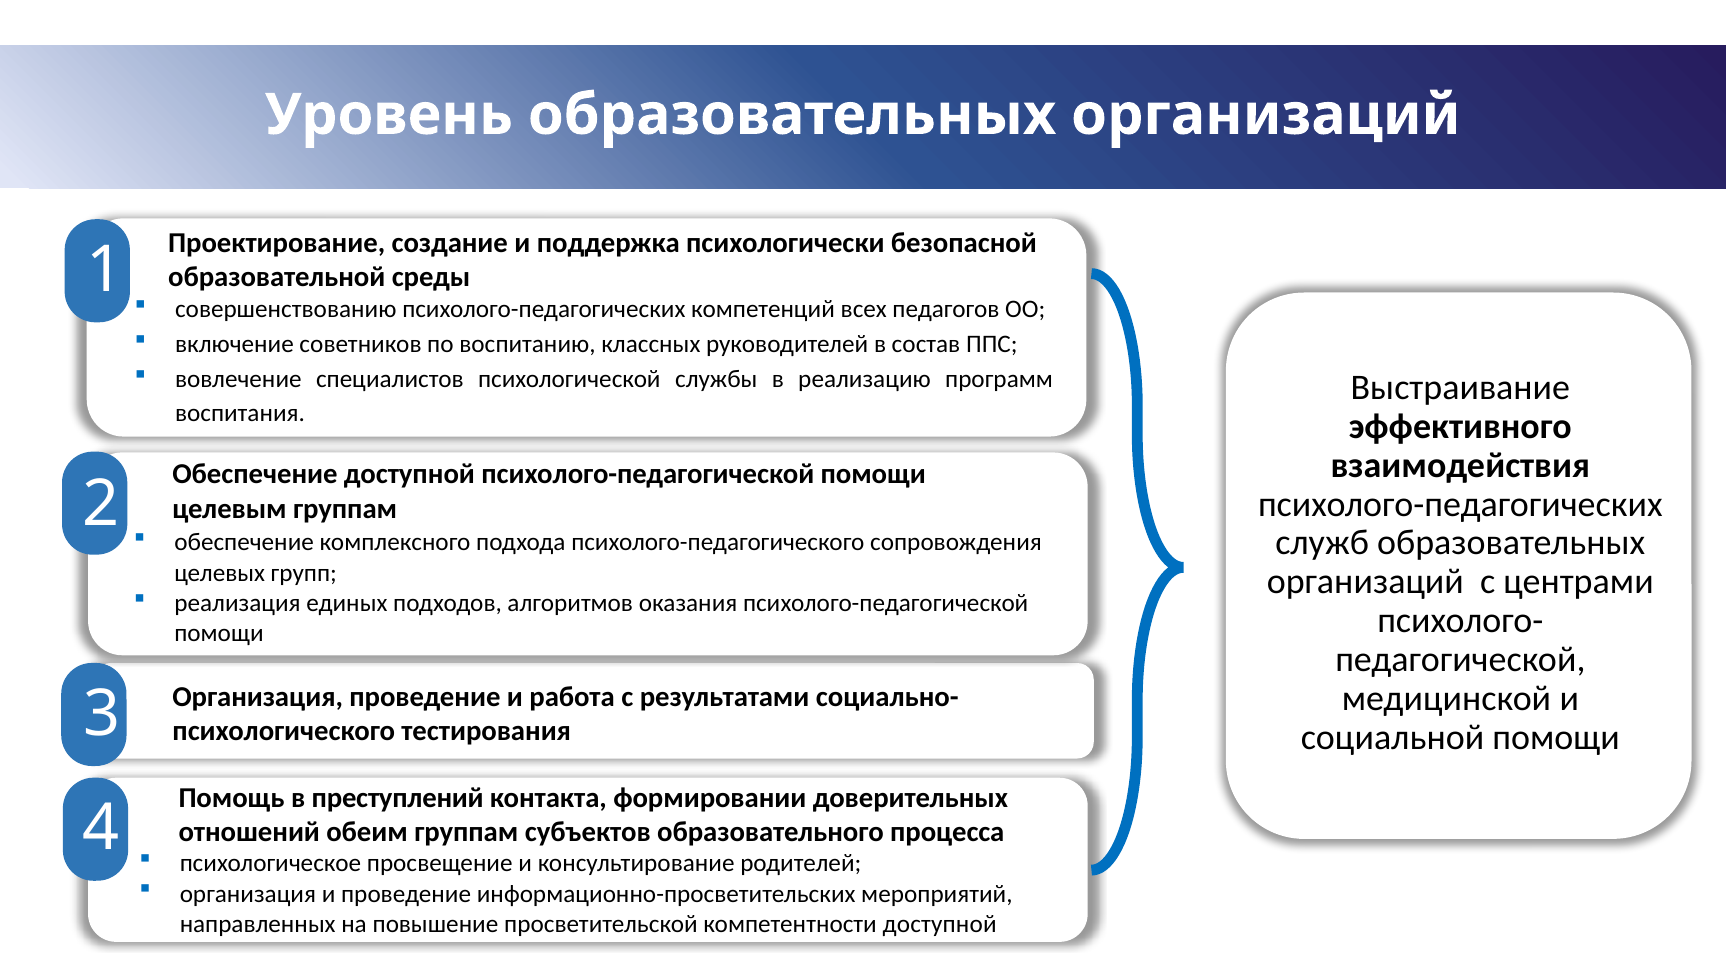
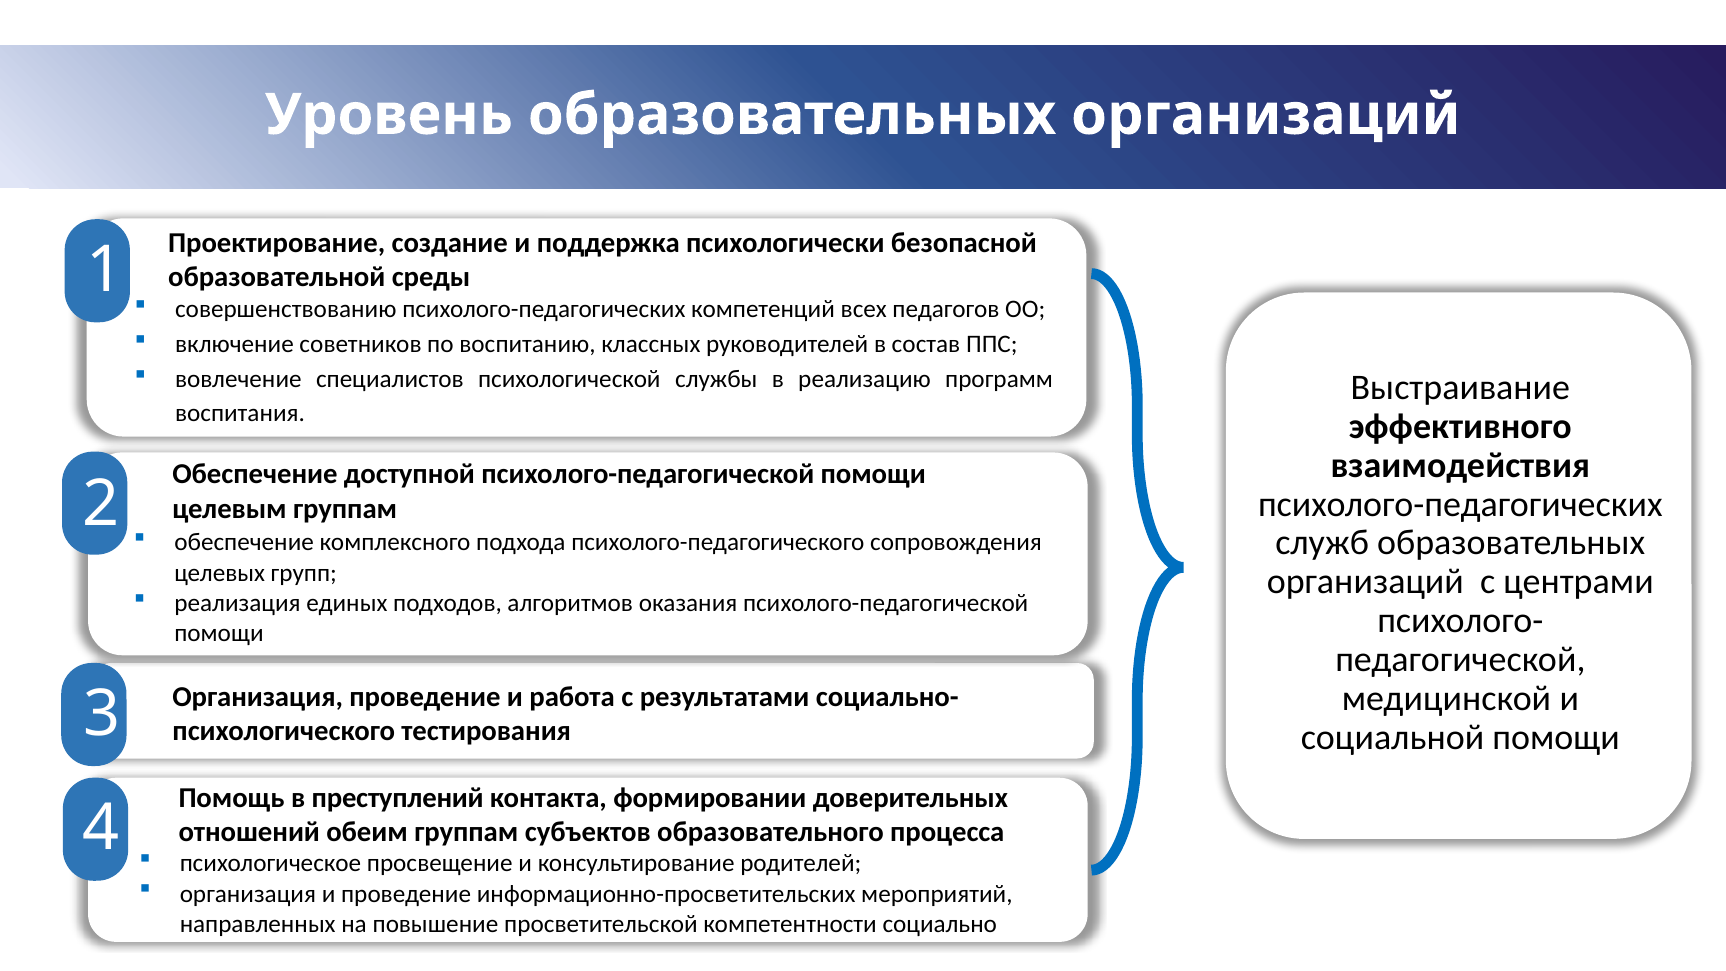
компетентности доступной: доступной -> социально
